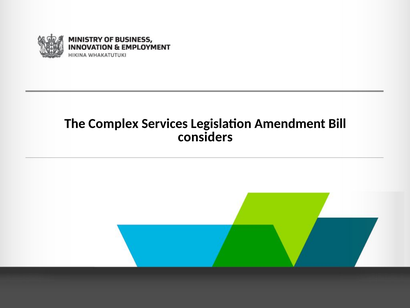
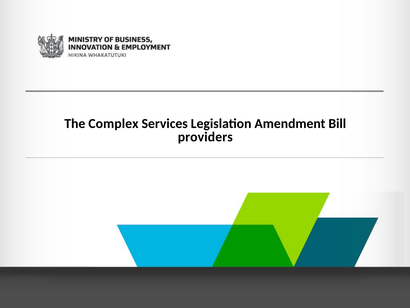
considers: considers -> providers
